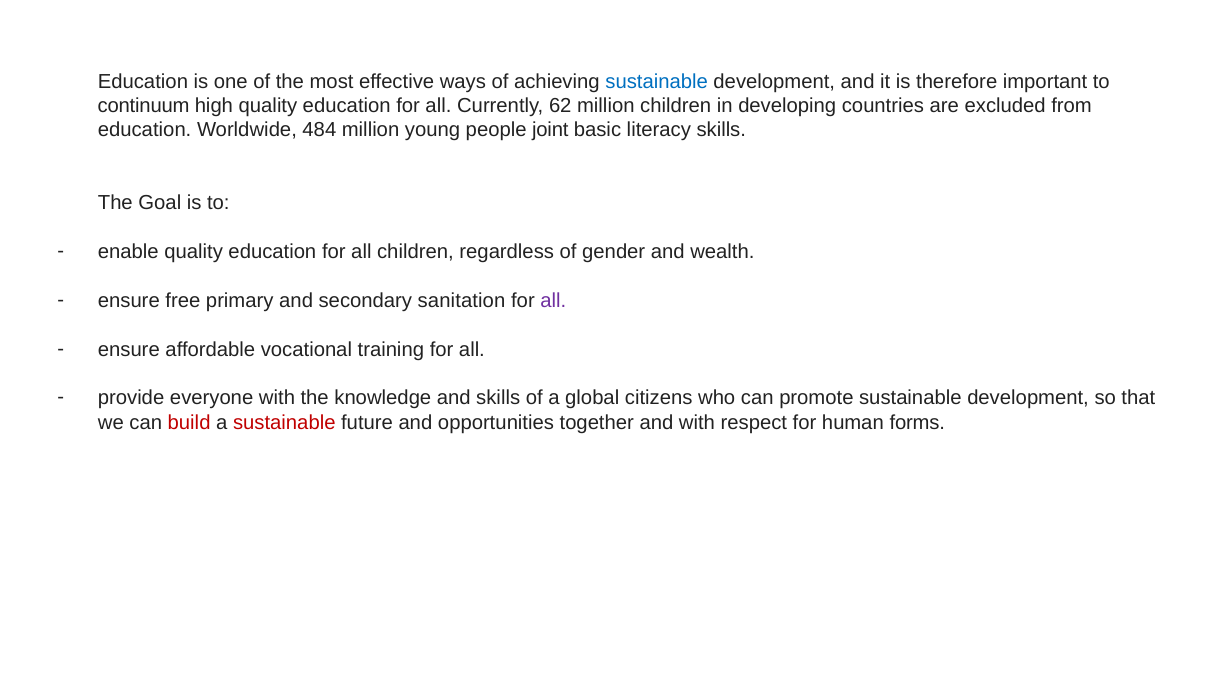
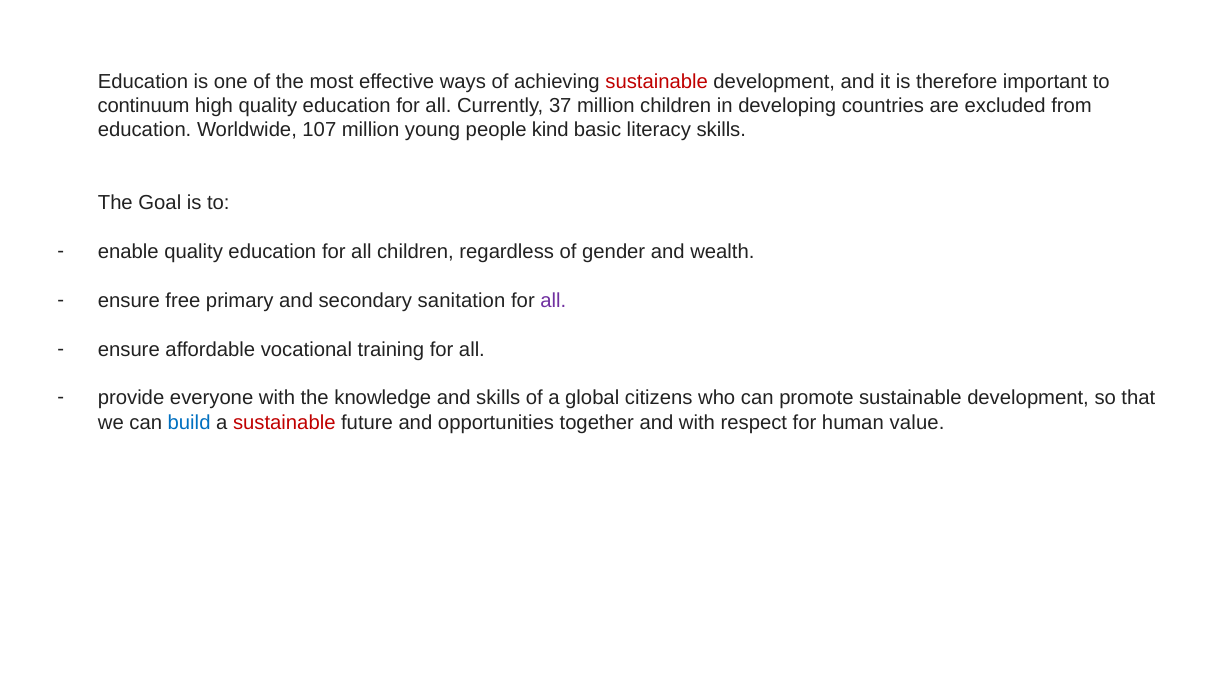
sustainable at (657, 82) colour: blue -> red
62: 62 -> 37
484: 484 -> 107
joint: joint -> kind
build colour: red -> blue
forms: forms -> value
